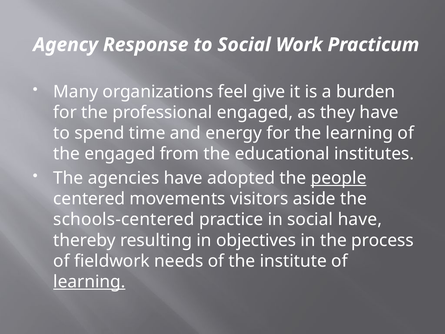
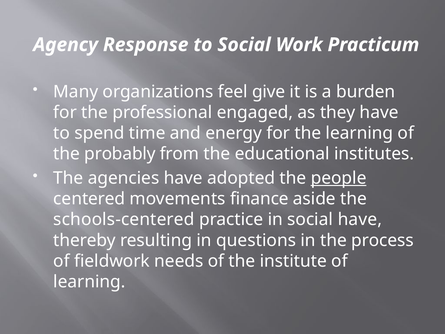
the engaged: engaged -> probably
visitors: visitors -> finance
objectives: objectives -> questions
learning at (89, 282) underline: present -> none
